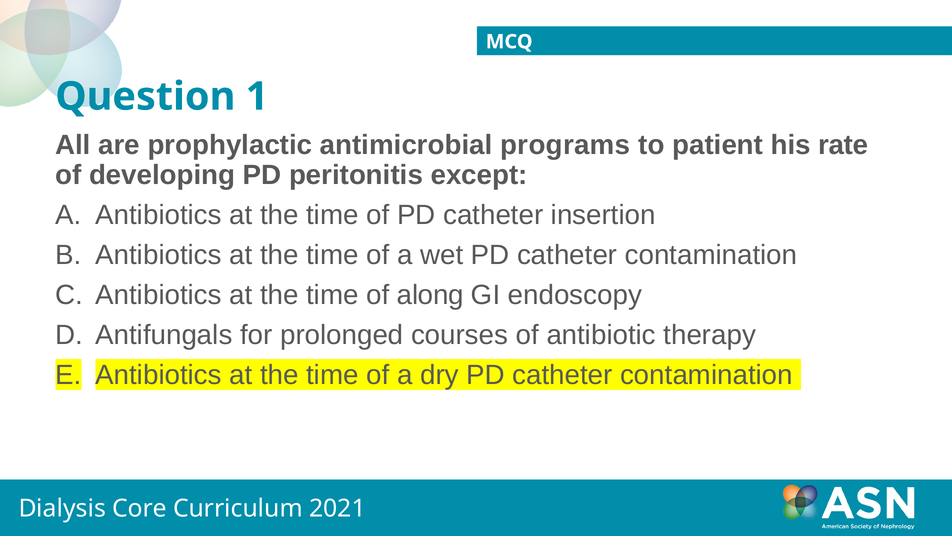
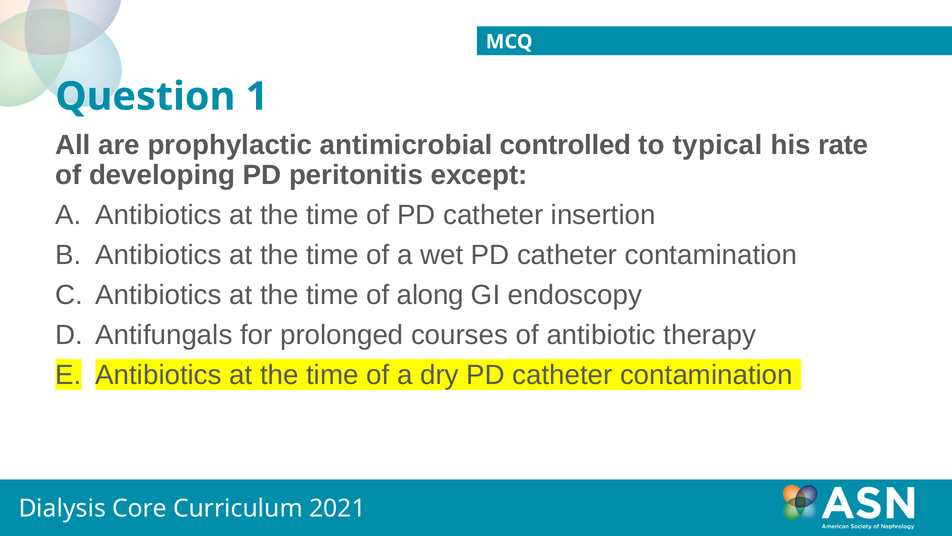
programs: programs -> controlled
patient: patient -> typical
